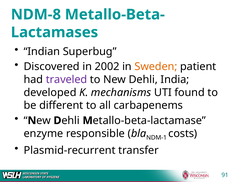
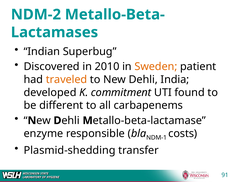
NDM-8: NDM-8 -> NDM-2
2002: 2002 -> 2010
traveled colour: purple -> orange
mechanisms: mechanisms -> commitment
Plasmid-recurrent: Plasmid-recurrent -> Plasmid-shedding
